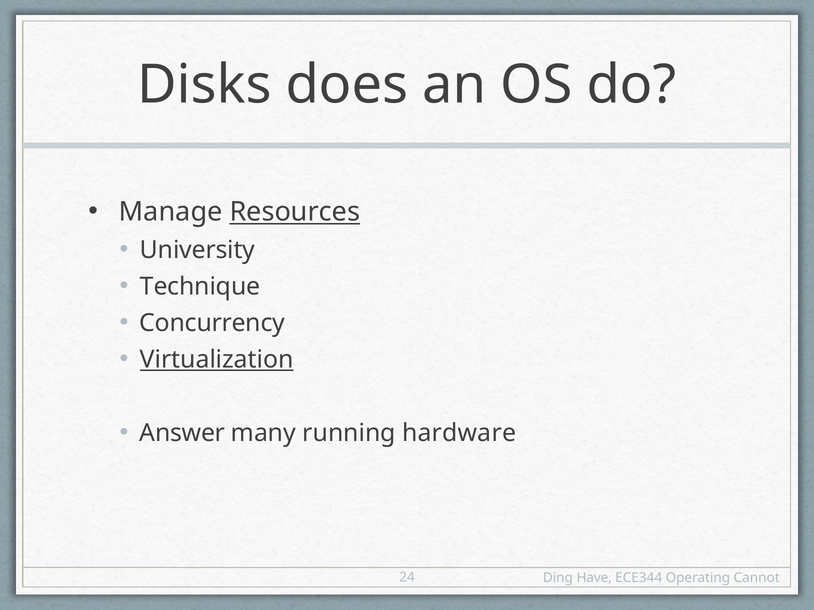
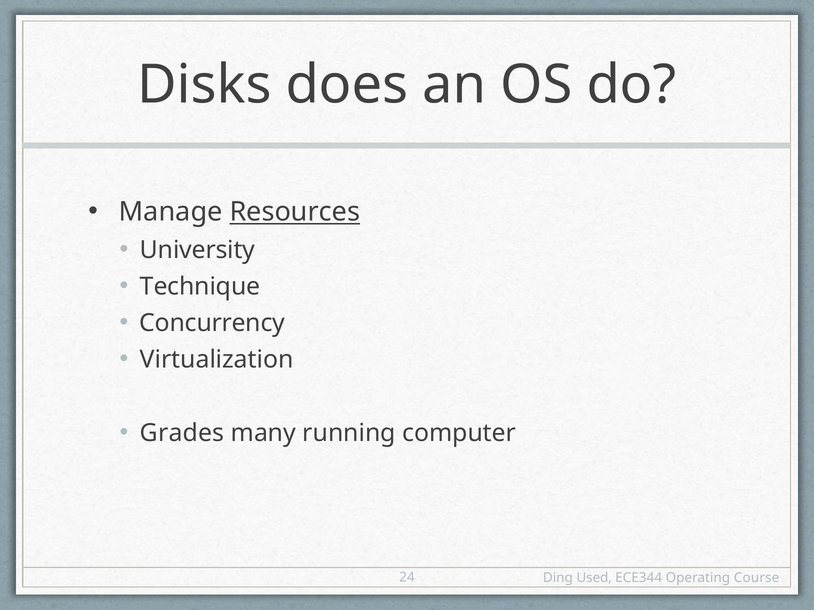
Virtualization underline: present -> none
Answer: Answer -> Grades
hardware: hardware -> computer
Have: Have -> Used
Cannot: Cannot -> Course
